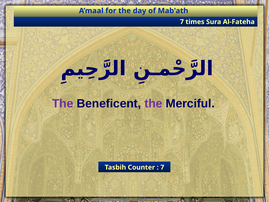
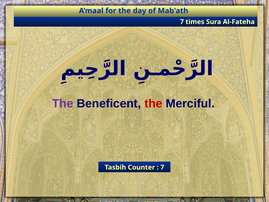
the at (153, 103) colour: purple -> red
